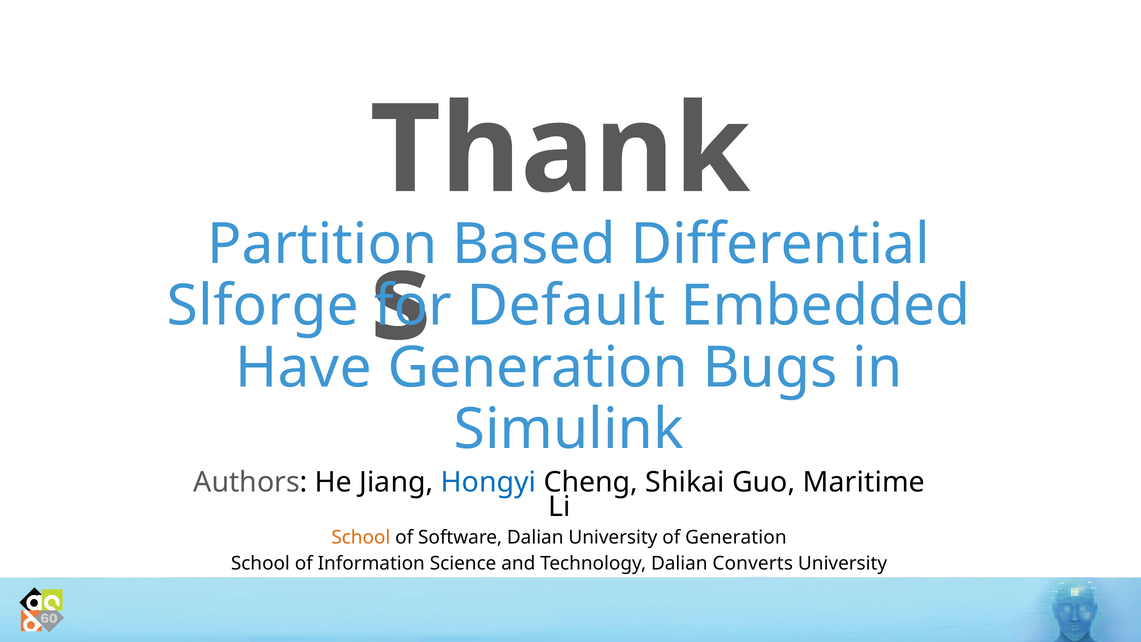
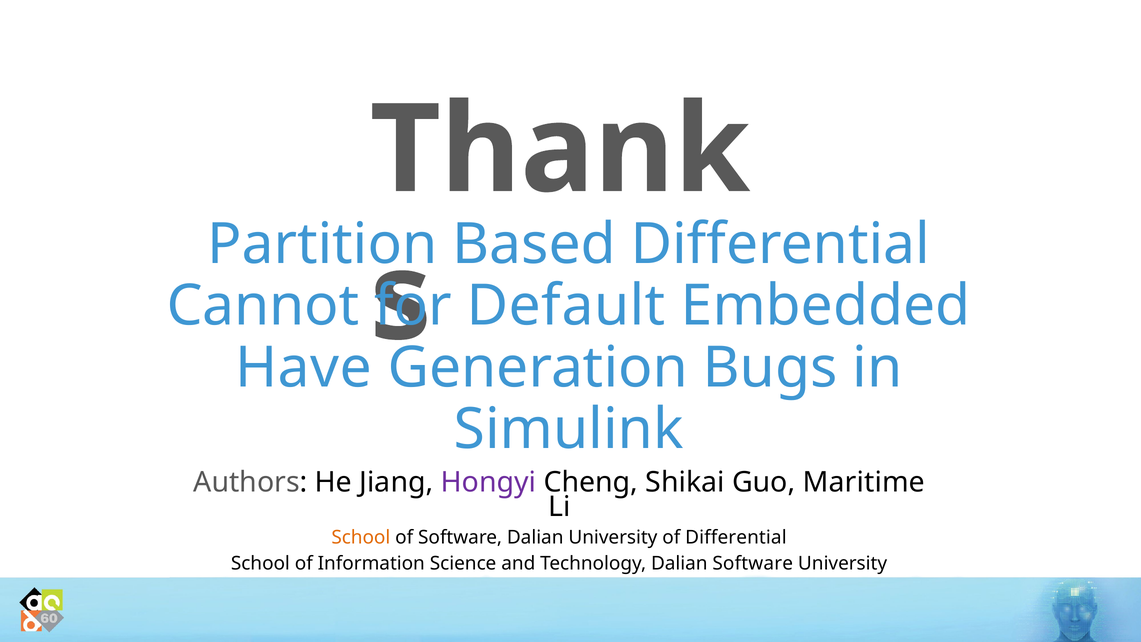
Slforge: Slforge -> Cannot
Hongyi colour: blue -> purple
of Generation: Generation -> Differential
Dalian Converts: Converts -> Software
